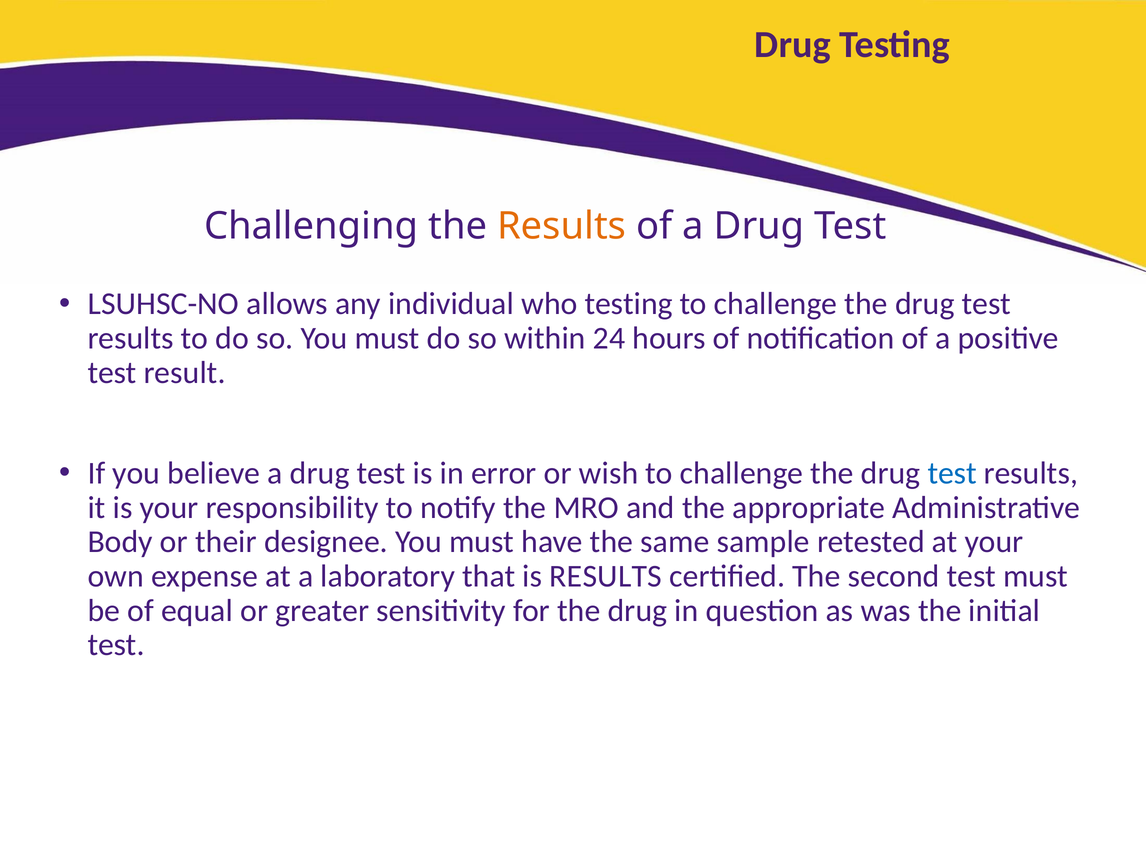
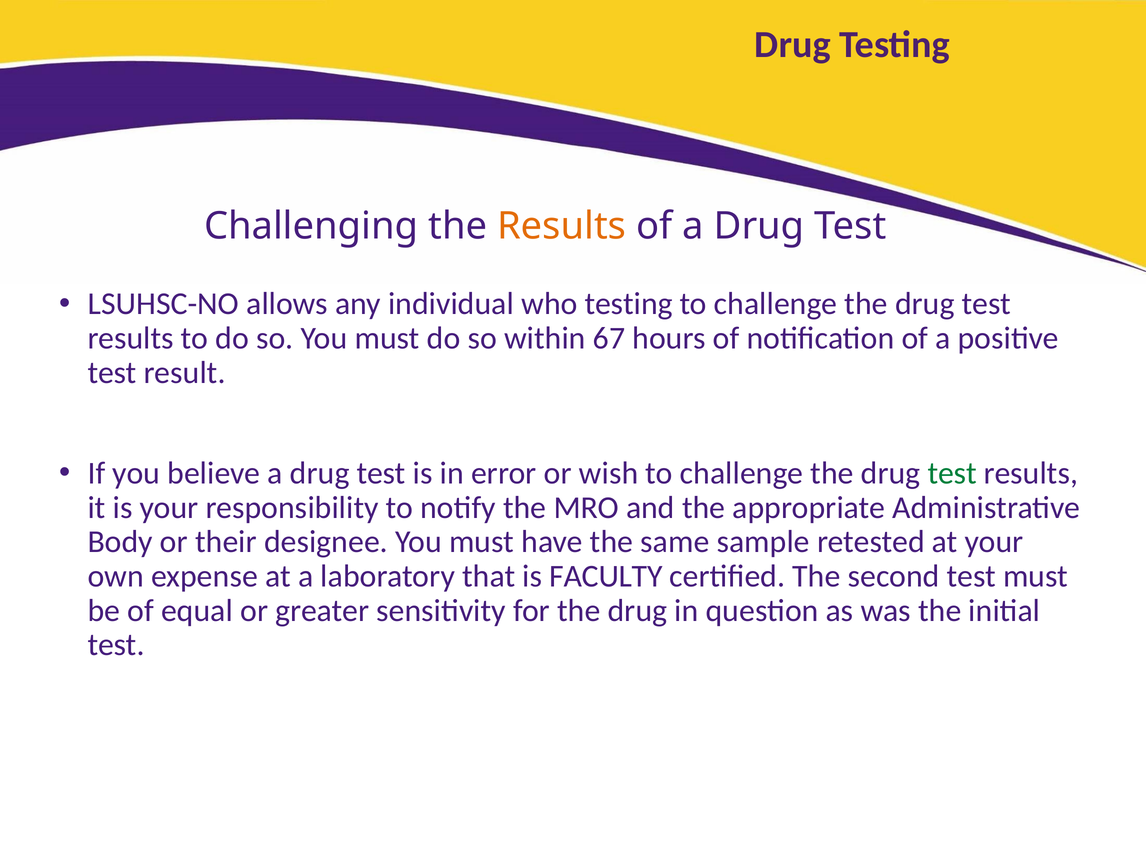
24: 24 -> 67
test at (952, 473) colour: blue -> green
is RESULTS: RESULTS -> FACULTY
